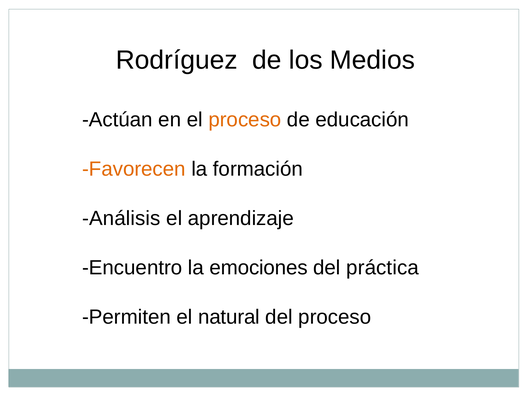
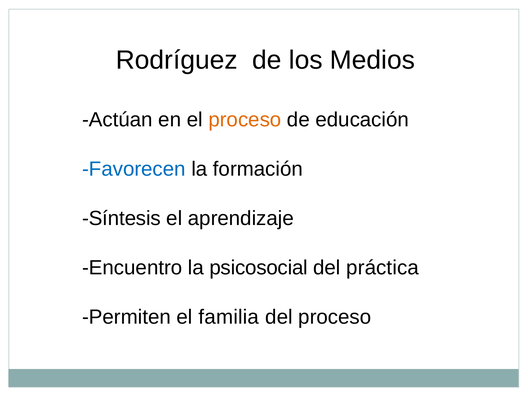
Favorecen colour: orange -> blue
Análisis: Análisis -> Síntesis
emociones: emociones -> psicosocial
natural: natural -> familia
